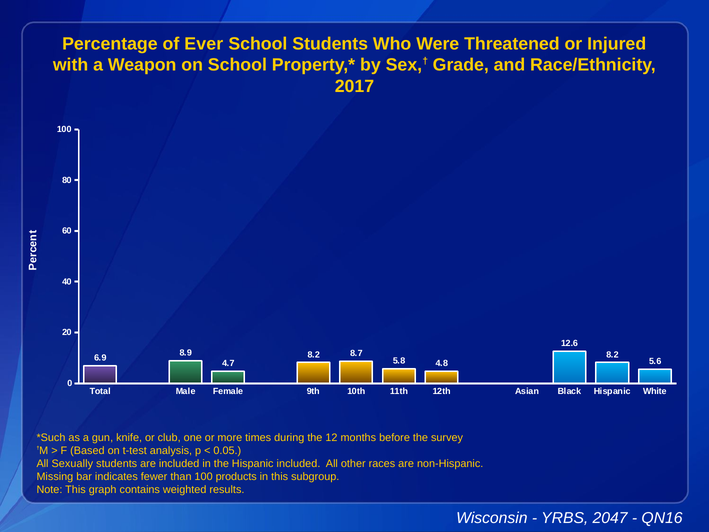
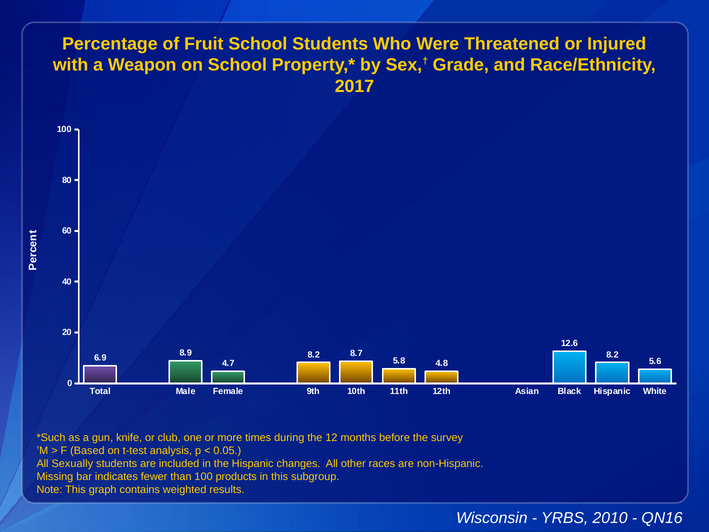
Ever: Ever -> Fruit
Hispanic included: included -> changes
2047: 2047 -> 2010
